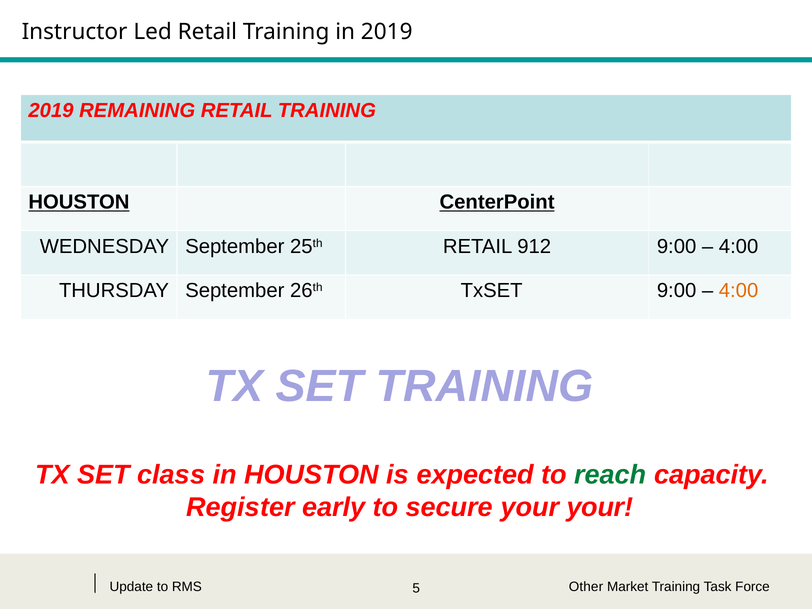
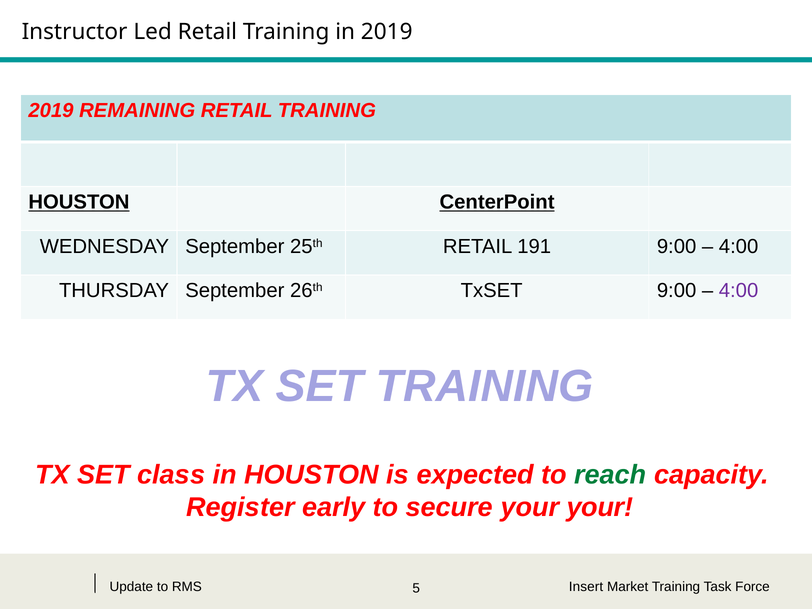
912: 912 -> 191
4:00 at (739, 291) colour: orange -> purple
Other: Other -> Insert
